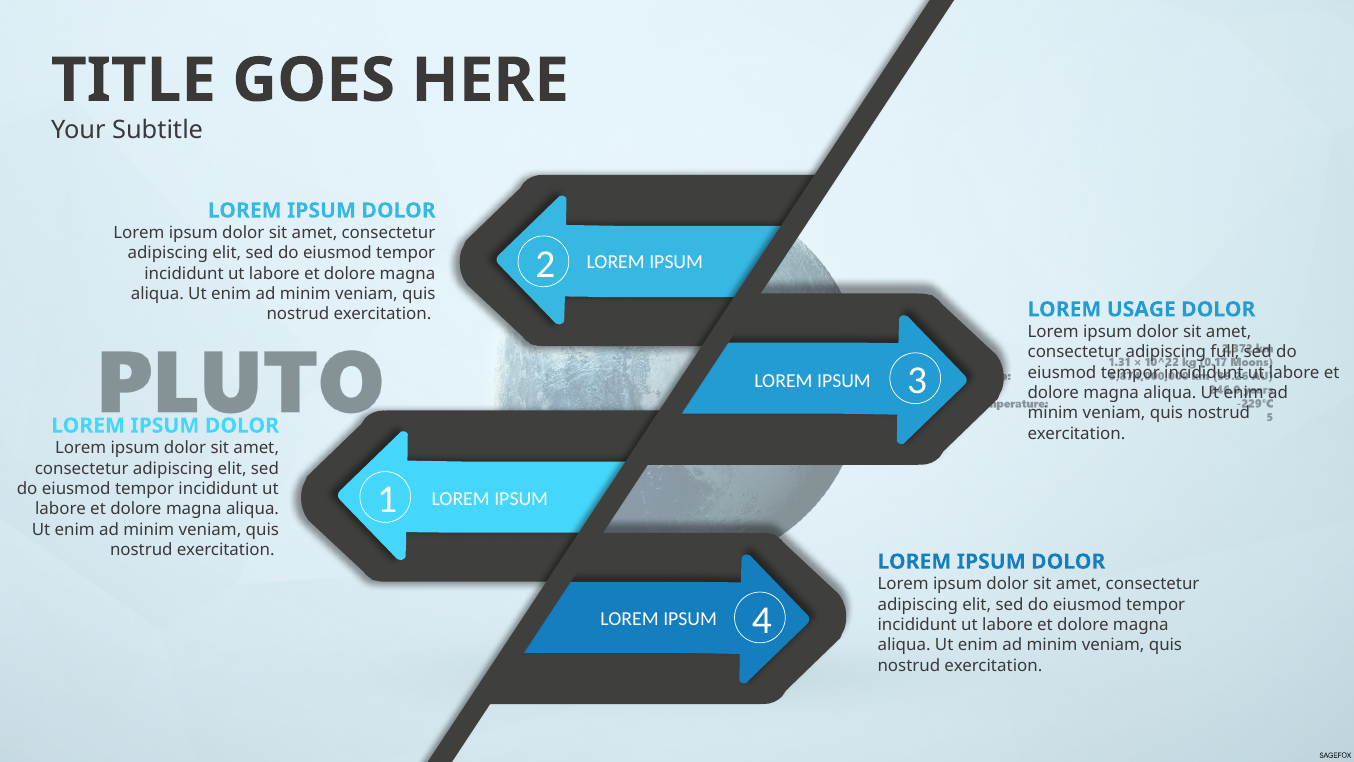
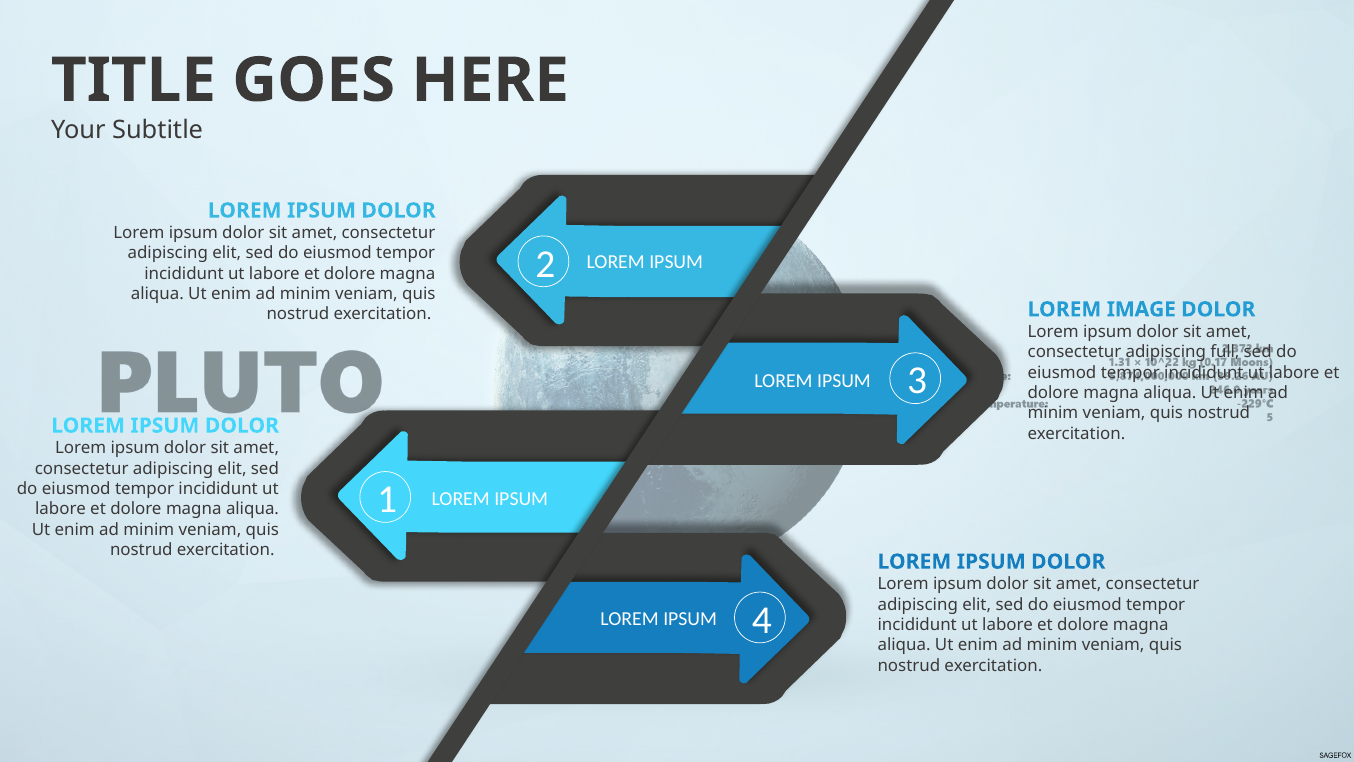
USAGE: USAGE -> IMAGE
